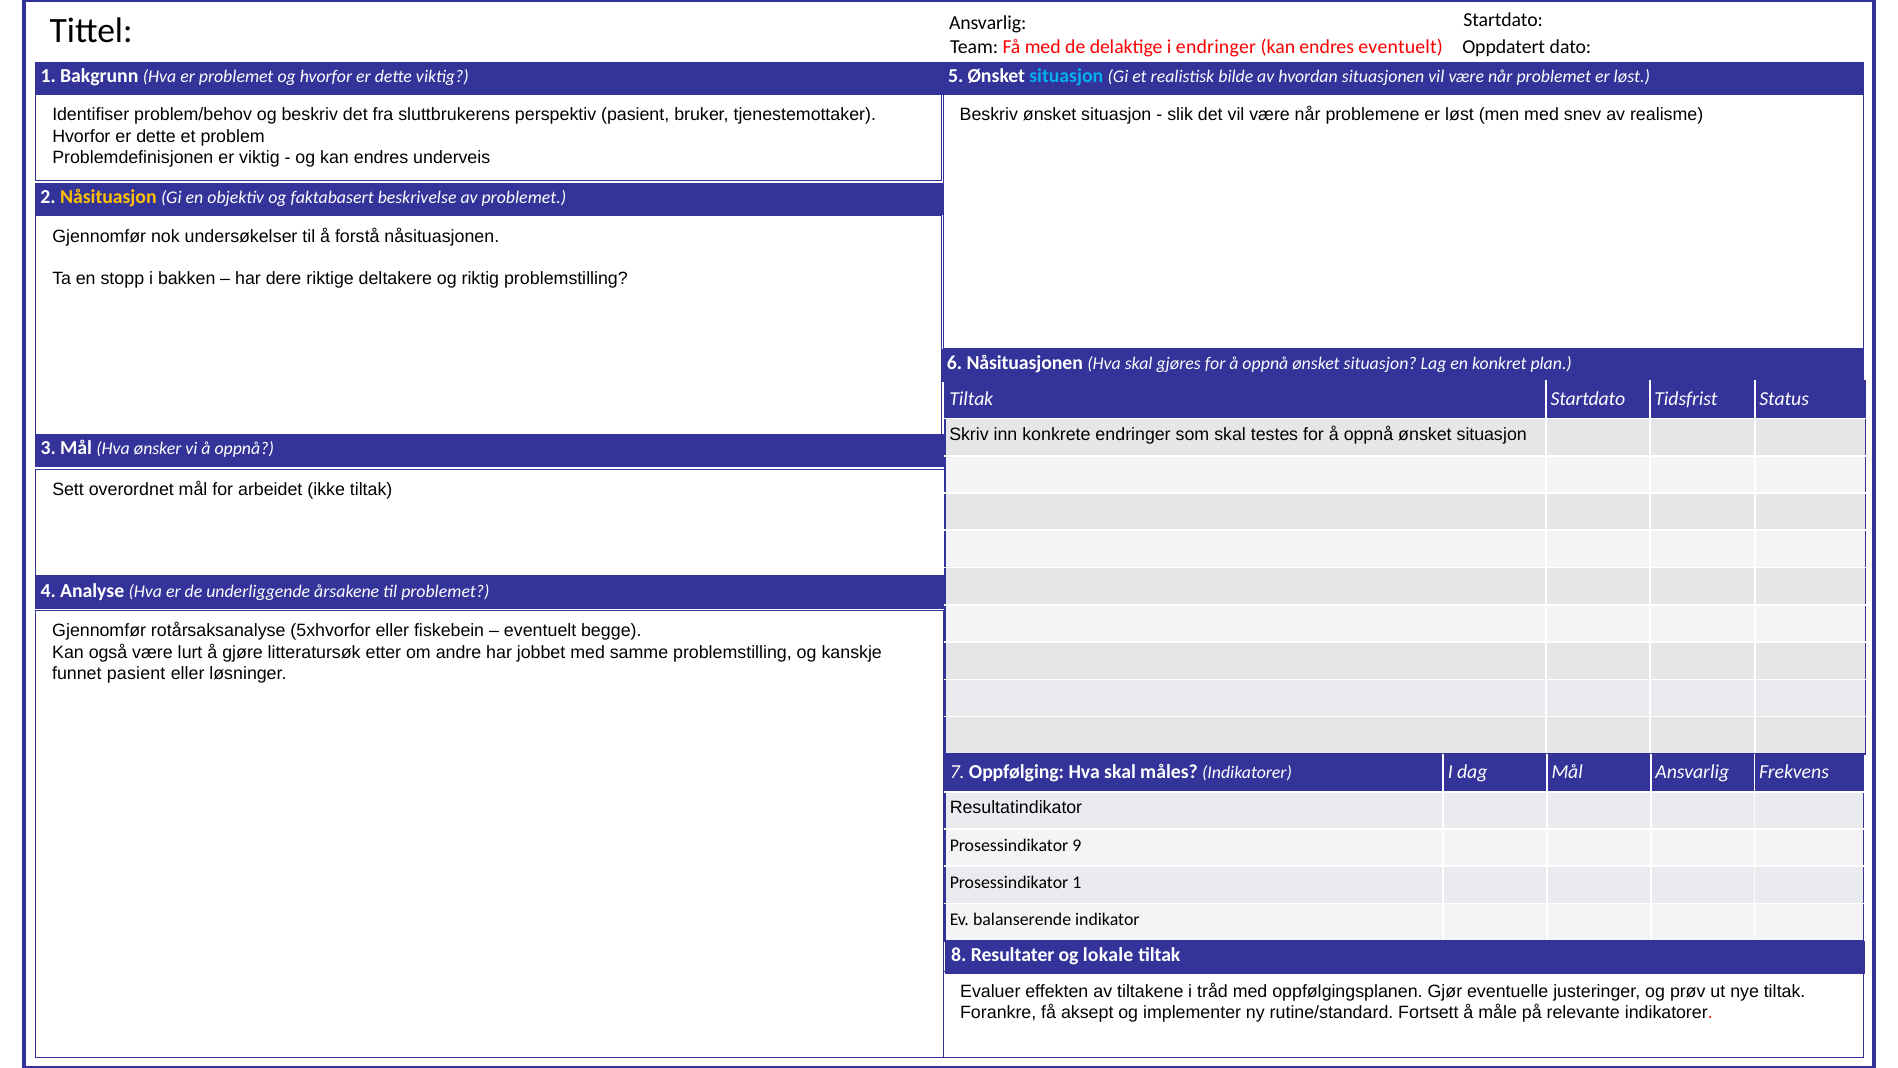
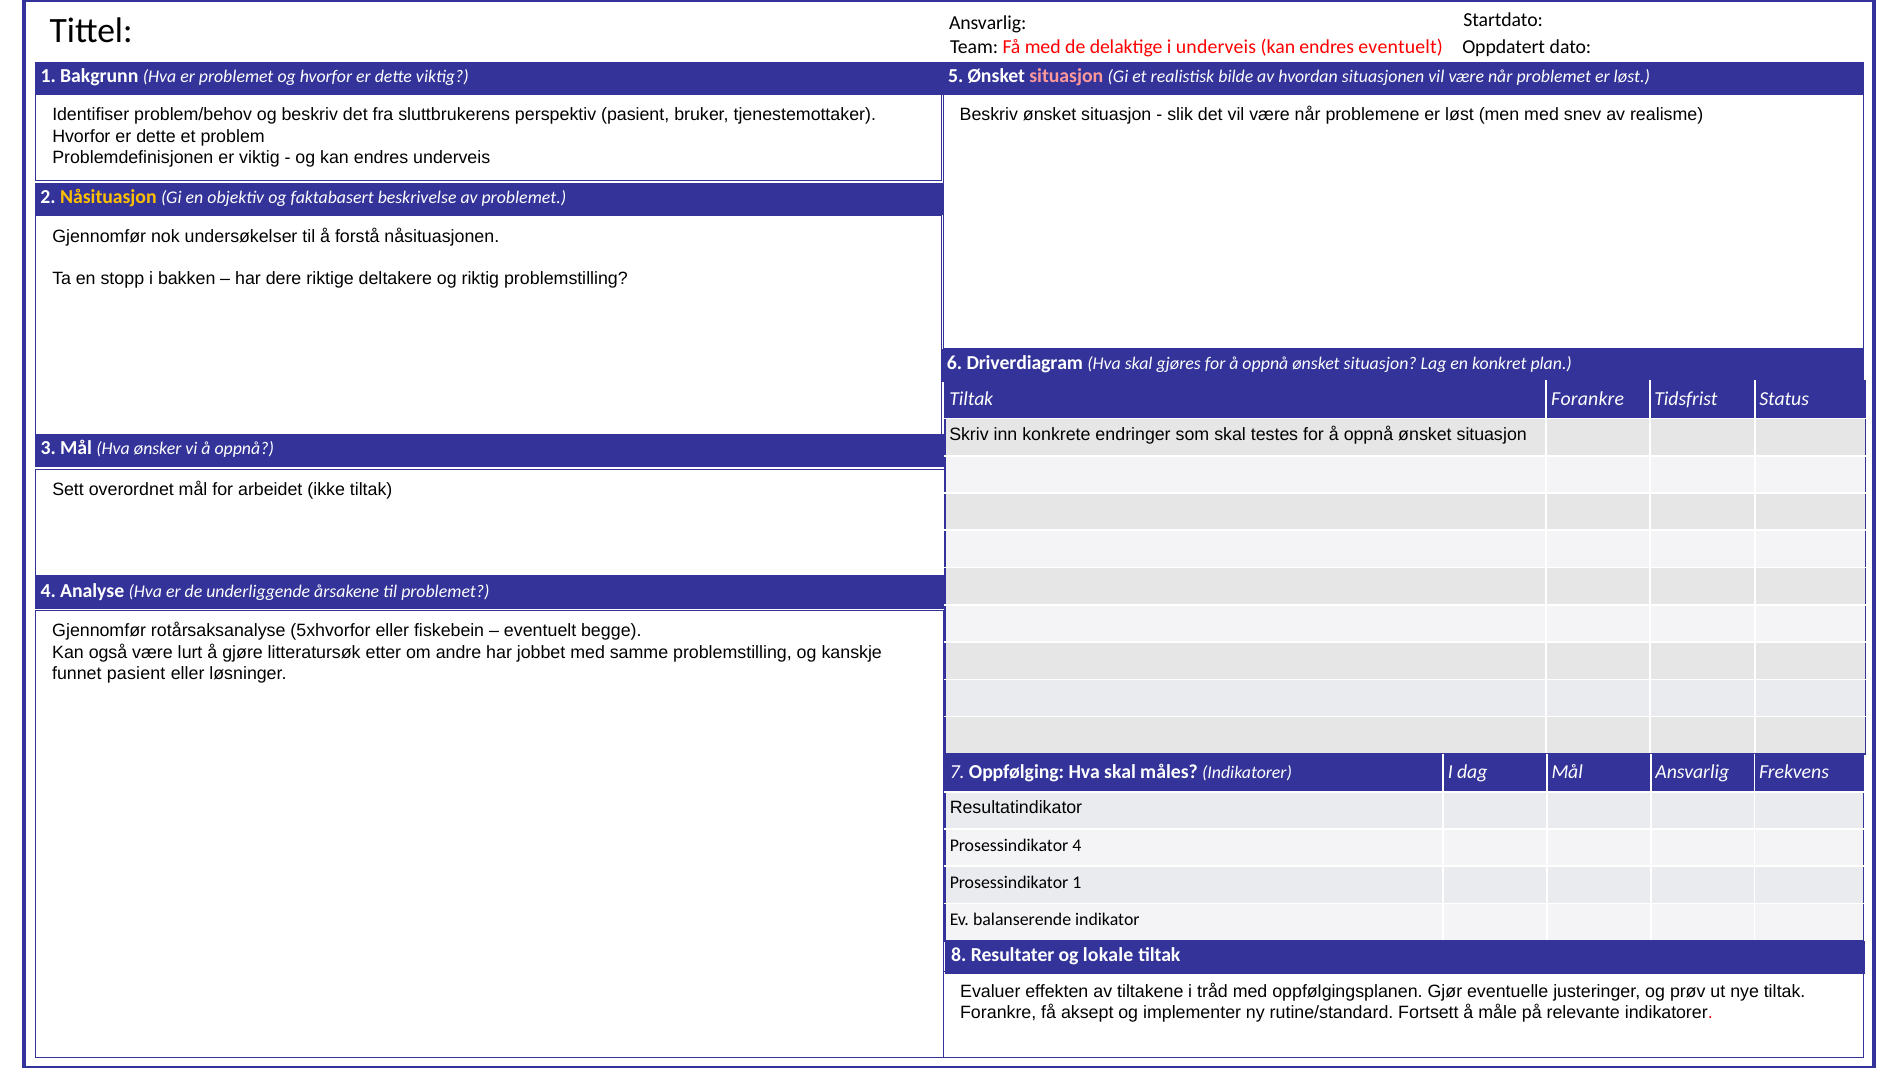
i endringer: endringer -> underveis
situasjon at (1066, 76) colour: light blue -> pink
6 Nåsituasjonen: Nåsituasjonen -> Driverdiagram
Startdato at (1588, 399): Startdato -> Forankre
Prosessindikator 9: 9 -> 4
